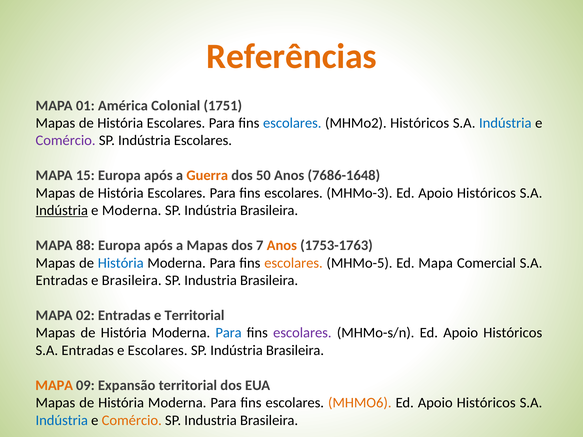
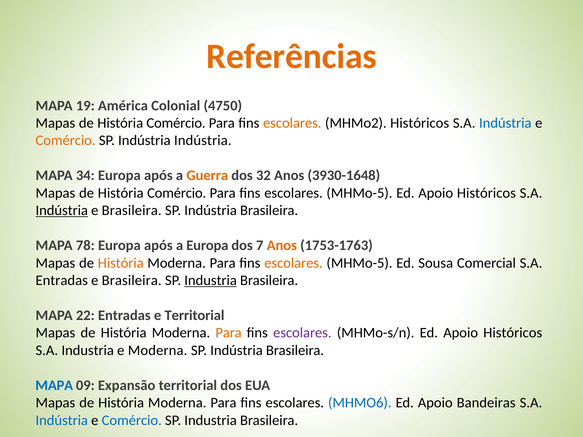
01: 01 -> 19
1751: 1751 -> 4750
Escolares at (176, 123): Escolares -> Comércio
escolares at (292, 123) colour: blue -> orange
Comércio at (66, 141) colour: purple -> orange
Indústria Escolares: Escolares -> Indústria
15: 15 -> 34
50: 50 -> 32
7686-1648: 7686-1648 -> 3930-1648
Escolares at (177, 193): Escolares -> Comércio
MHMo-3 at (359, 193): MHMo-3 -> MHMo-5
Moderna at (132, 211): Moderna -> Brasileira
88: 88 -> 78
a Mapas: Mapas -> Europa
História at (121, 263) colour: blue -> orange
Ed Mapa: Mapa -> Sousa
Industria at (211, 281) underline: none -> present
02: 02 -> 22
Para at (229, 333) colour: blue -> orange
Entradas at (88, 350): Entradas -> Industria
e Escolares: Escolares -> Moderna
MAPA at (54, 385) colour: orange -> blue
MHMO6 colour: orange -> blue
Históricos at (486, 403): Históricos -> Bandeiras
Comércio at (132, 420) colour: orange -> blue
